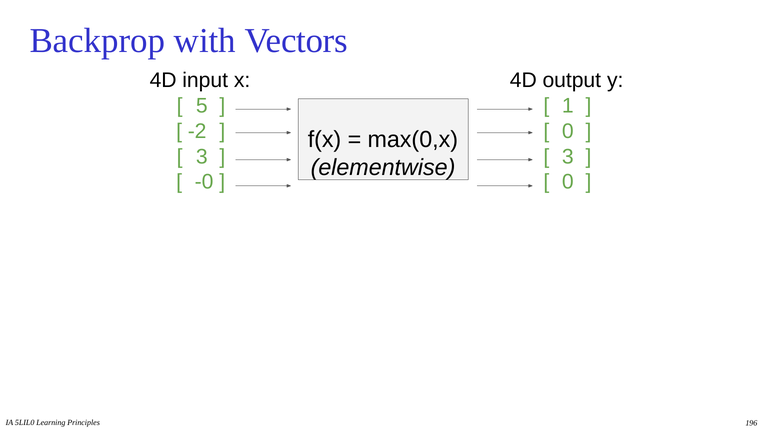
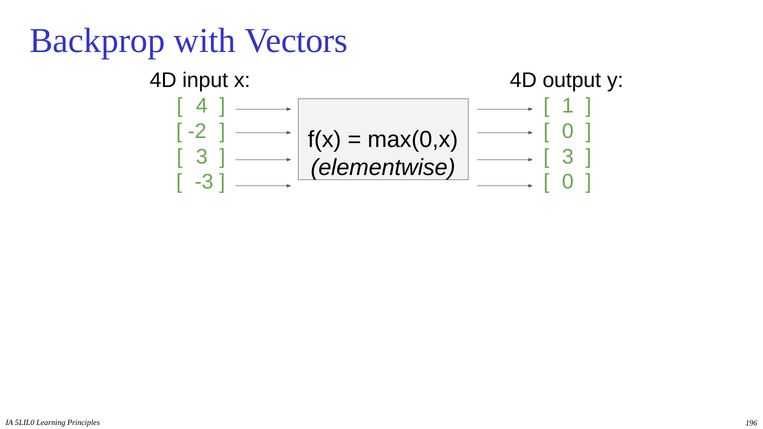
5: 5 -> 4
-0: -0 -> -3
